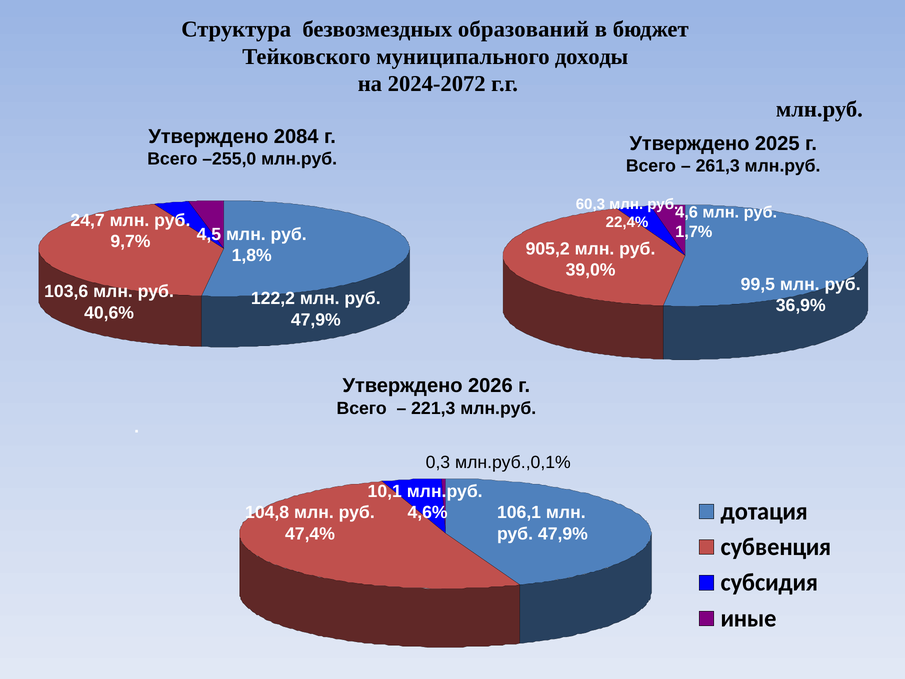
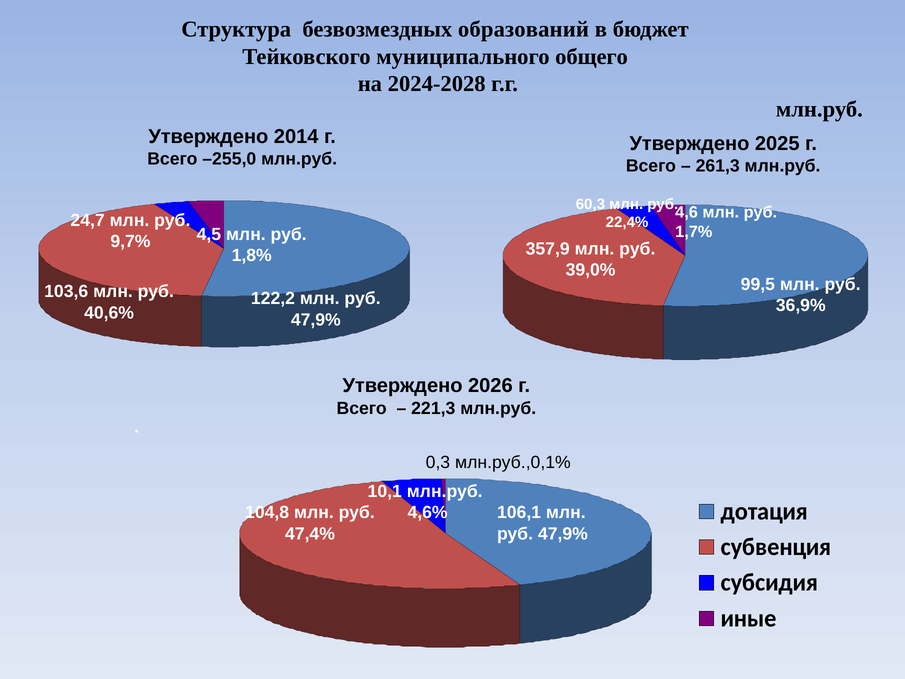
доходы: доходы -> общего
2024-2072: 2024-2072 -> 2024-2028
2084: 2084 -> 2014
905,2: 905,2 -> 357,9
